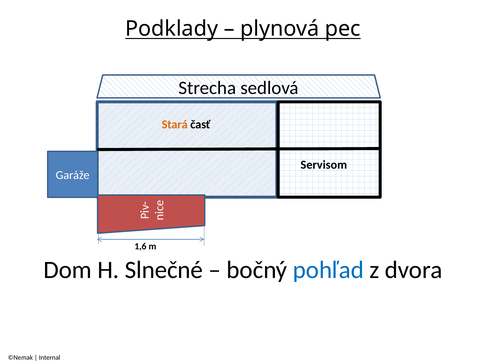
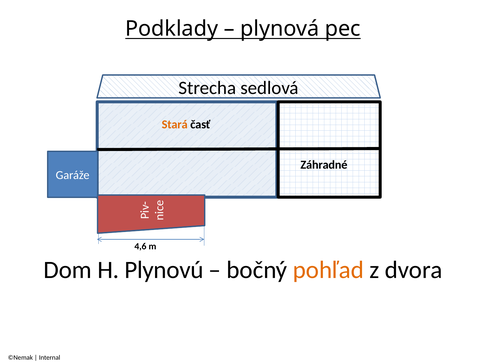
Servisom: Servisom -> Záhradné
1,6: 1,6 -> 4,6
Slnečné: Slnečné -> Plynovú
pohľad colour: blue -> orange
